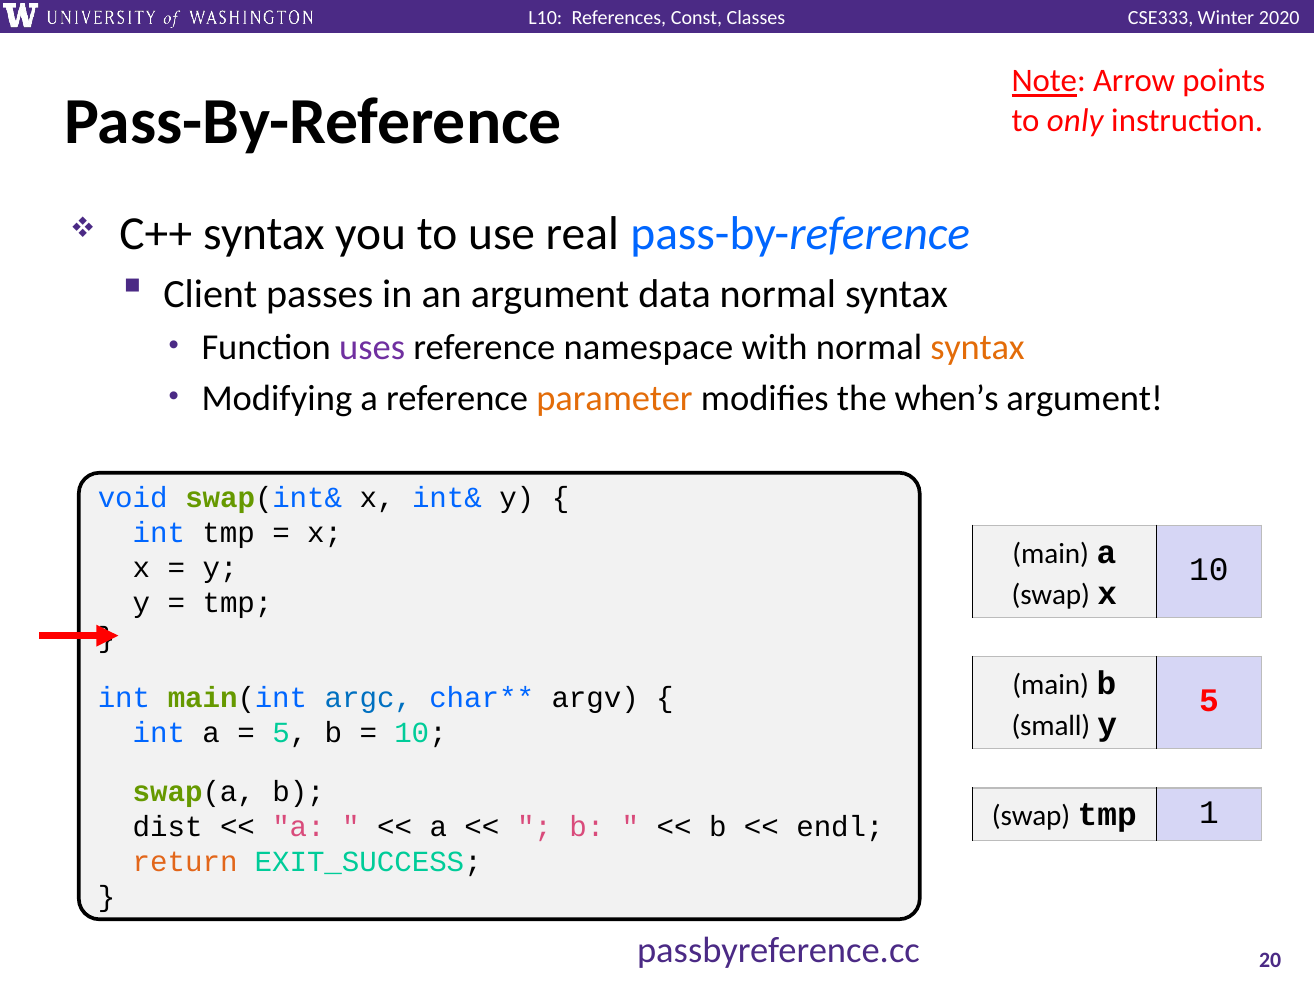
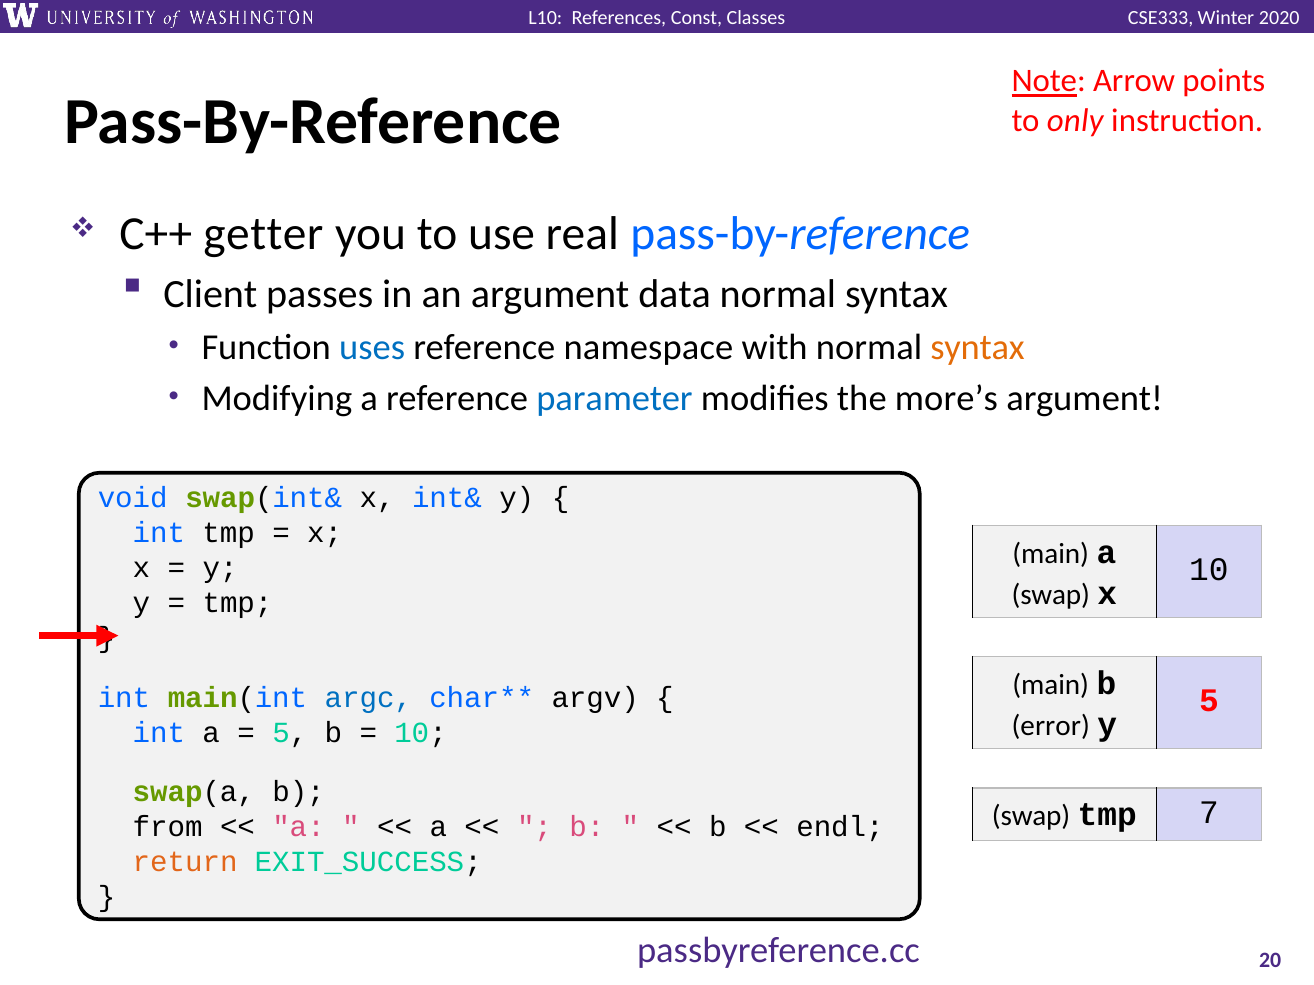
C++ syntax: syntax -> getter
uses colour: purple -> blue
parameter colour: orange -> blue
when’s: when’s -> more’s
small: small -> error
1: 1 -> 7
dist: dist -> from
